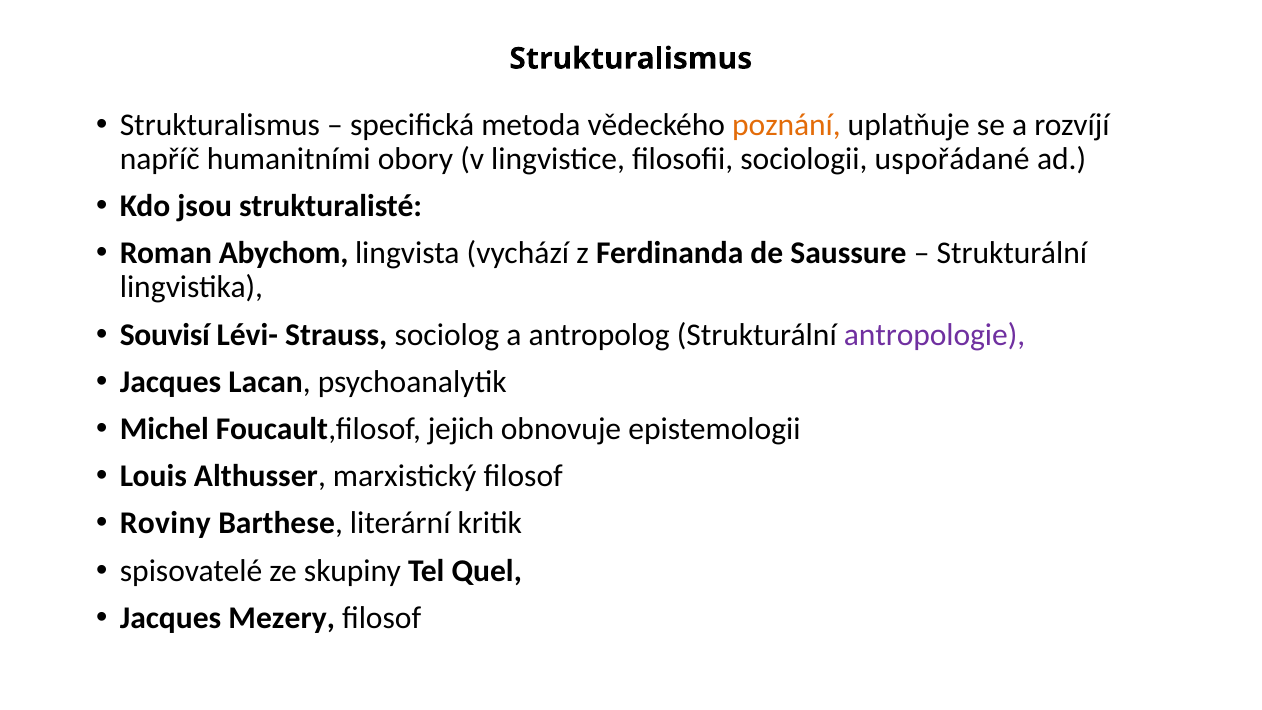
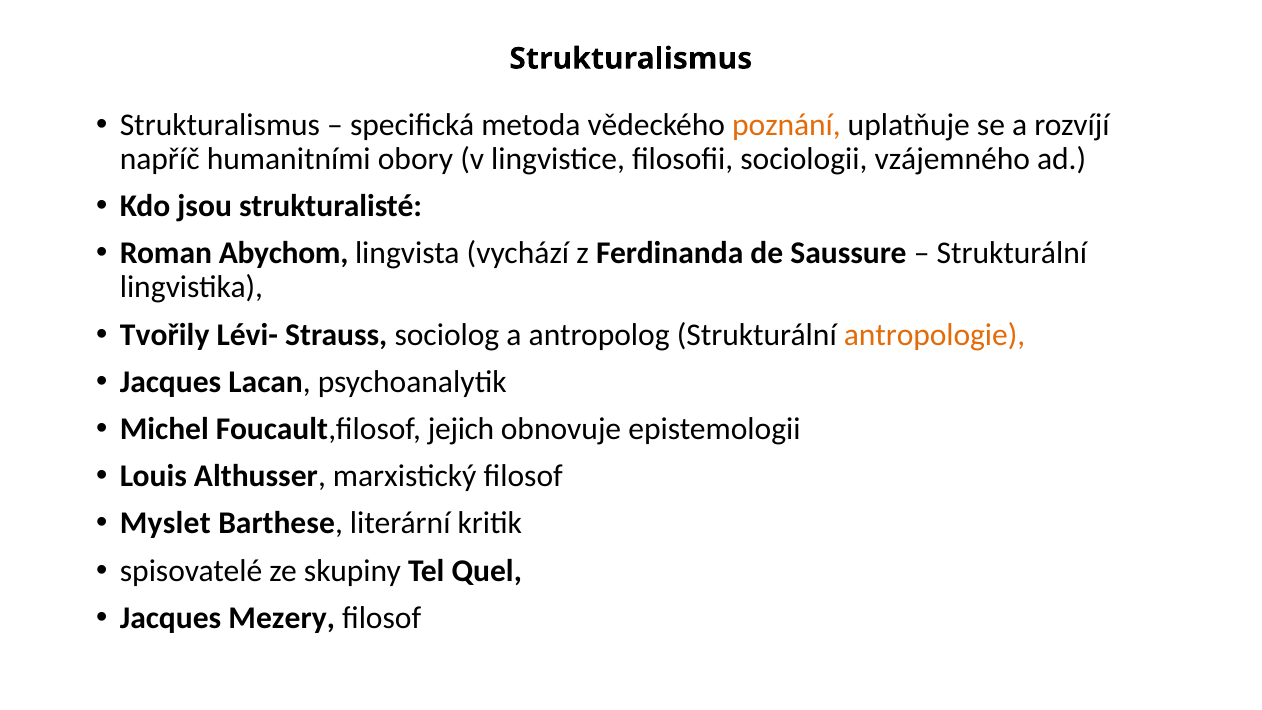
uspořádané: uspořádané -> vzájemného
Souvisí: Souvisí -> Tvořily
antropologie colour: purple -> orange
Roviny: Roviny -> Myslet
